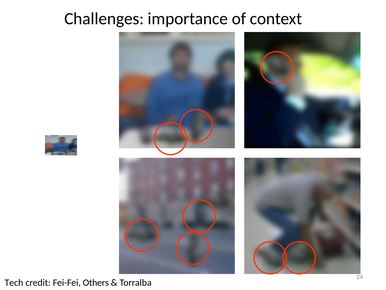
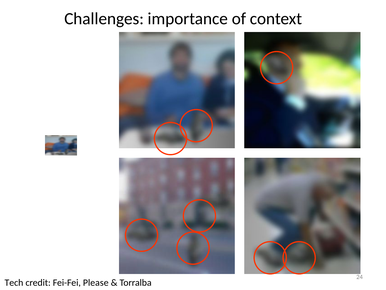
Others: Others -> Please
